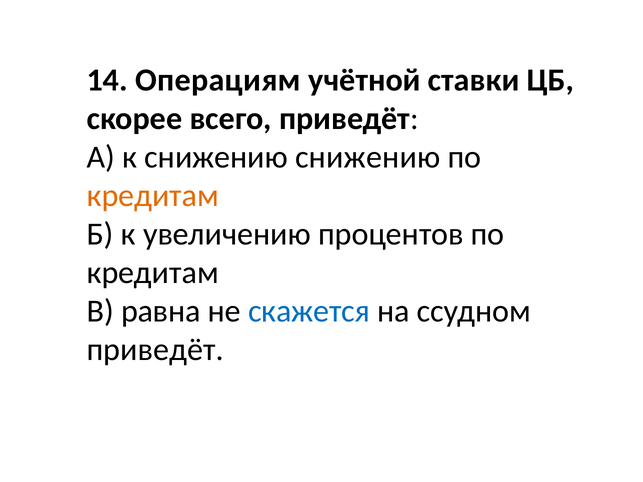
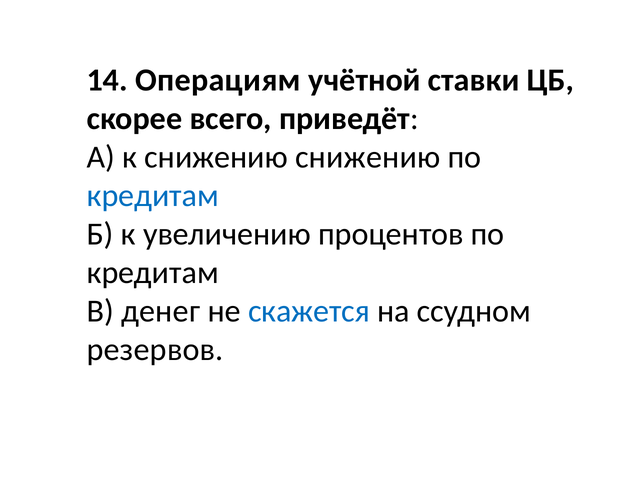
кредитам at (153, 196) colour: orange -> blue
равна: равна -> денег
приведёт at (155, 350): приведёт -> резервов
